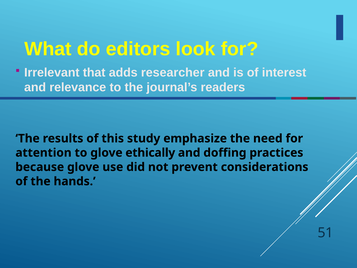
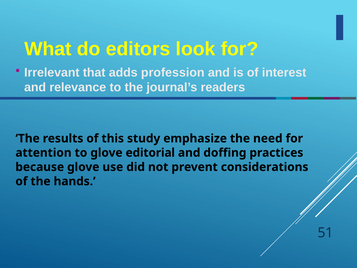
researcher: researcher -> profession
ethically: ethically -> editorial
